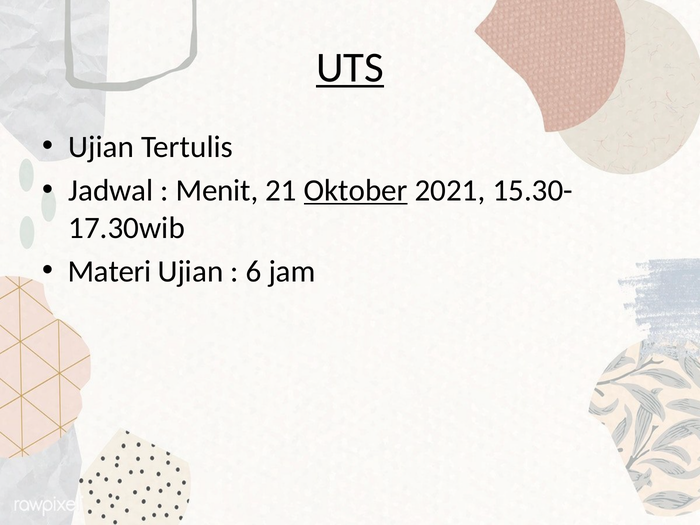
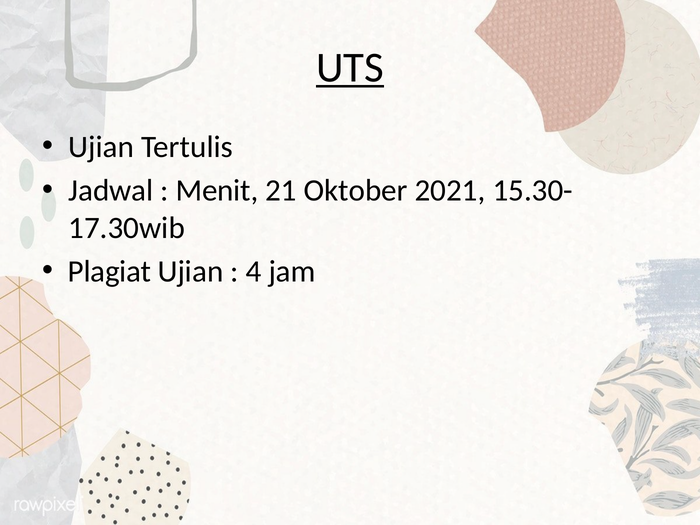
Oktober underline: present -> none
Materi: Materi -> Plagiat
6: 6 -> 4
